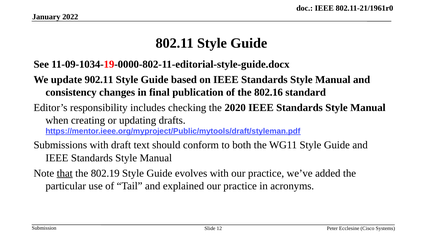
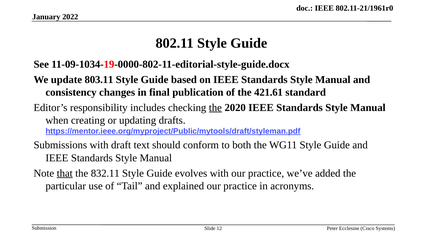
902.11: 902.11 -> 803.11
802.16: 802.16 -> 421.61
the at (215, 108) underline: none -> present
802.19: 802.19 -> 832.11
